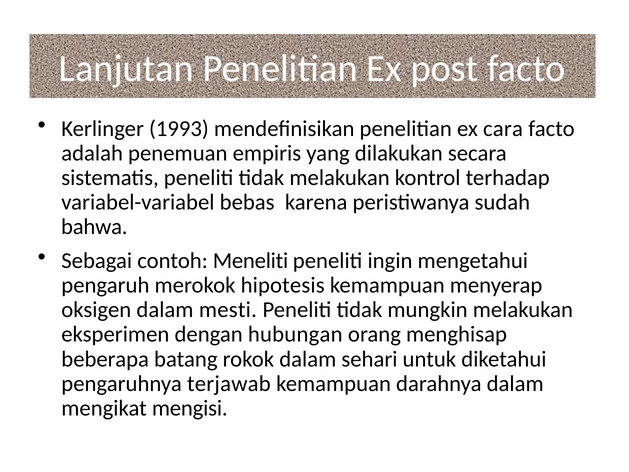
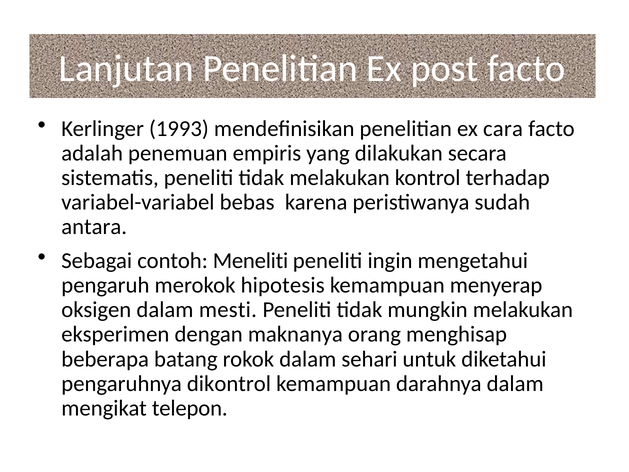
bahwa: bahwa -> antara
hubungan: hubungan -> maknanya
terjawab: terjawab -> dikontrol
mengisi: mengisi -> telepon
